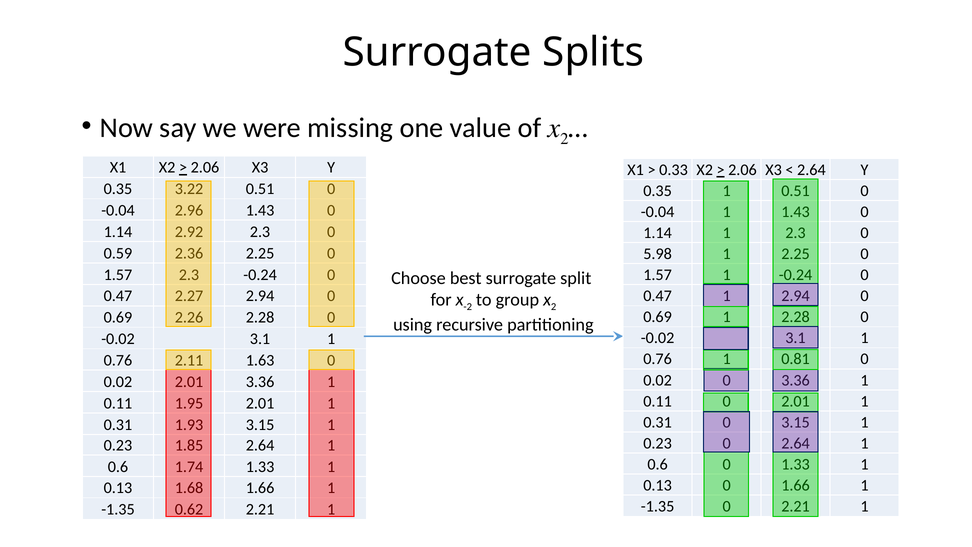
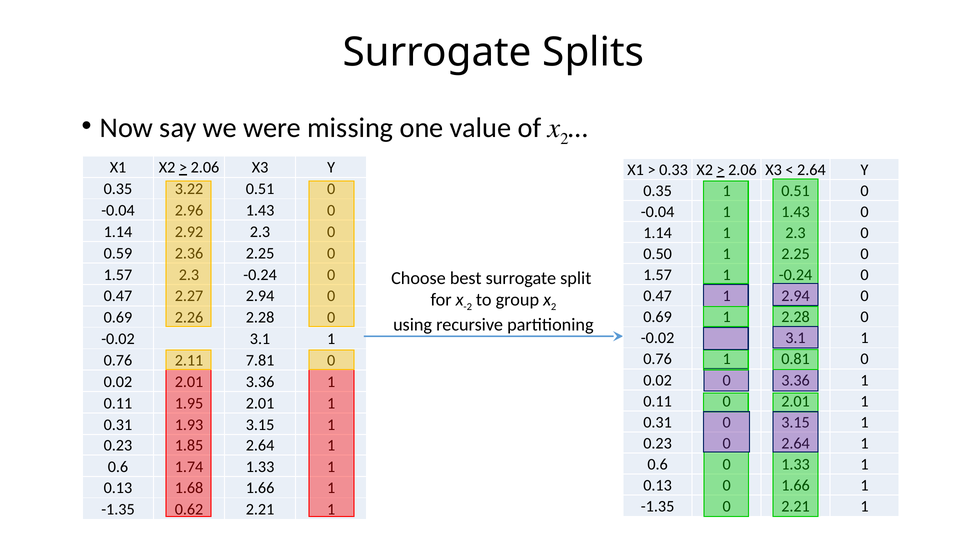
5.98: 5.98 -> 0.50
1.63: 1.63 -> 7.81
